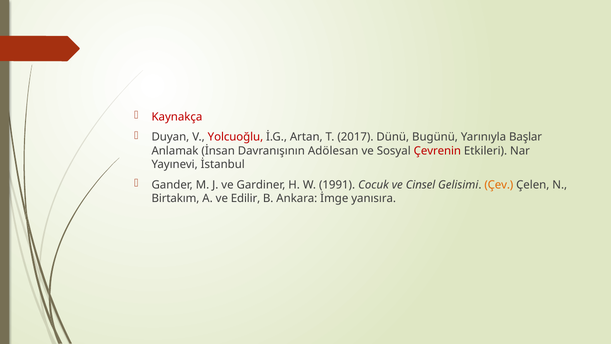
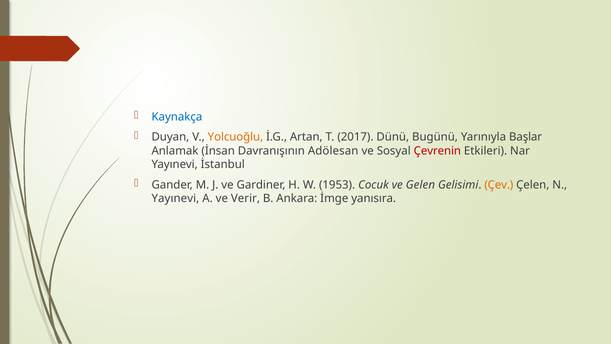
Kaynakça colour: red -> blue
Yolcuoğlu colour: red -> orange
1991: 1991 -> 1953
Cinsel: Cinsel -> Gelen
Birtakım at (175, 198): Birtakım -> Yayınevi
Edilir: Edilir -> Verir
